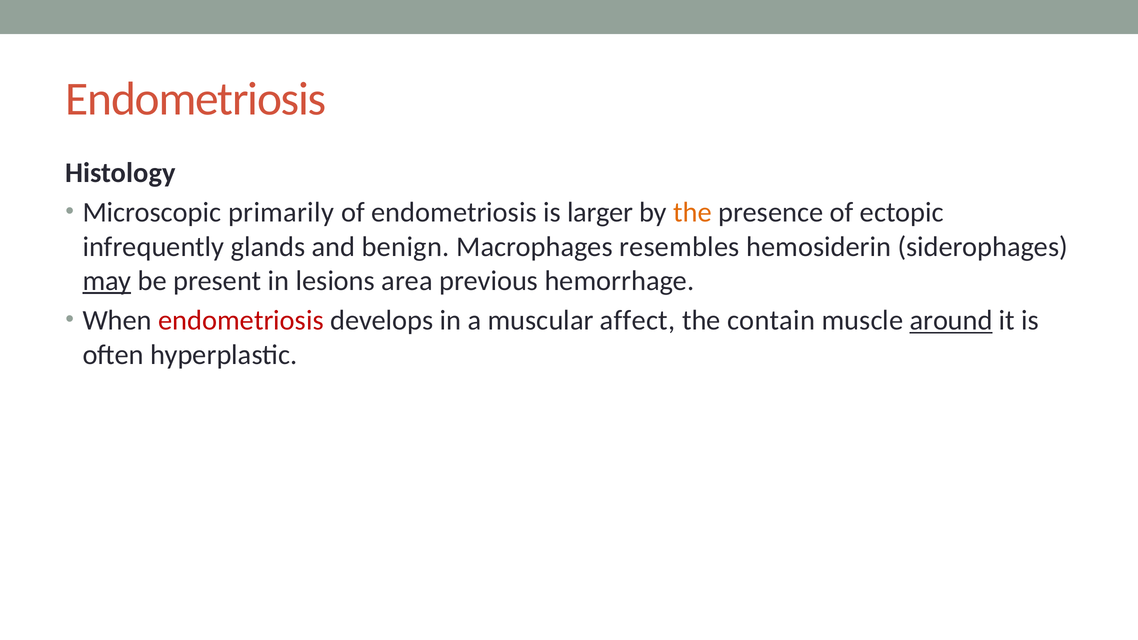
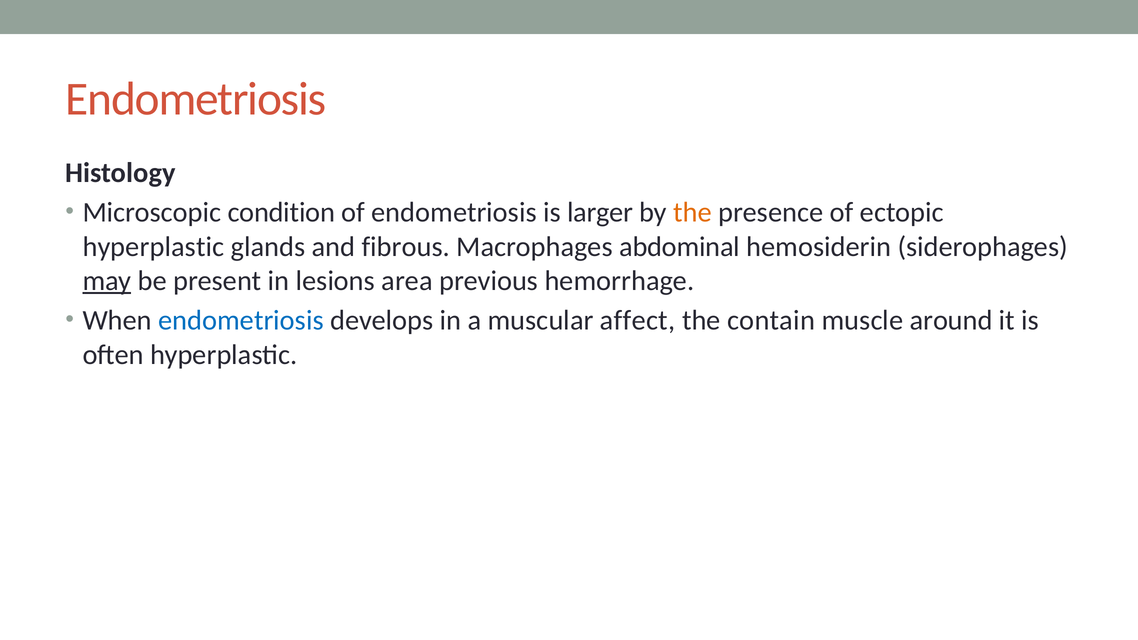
primarily: primarily -> condition
infrequently at (153, 247): infrequently -> hyperplastic
benign: benign -> fibrous
resembles: resembles -> abdominal
endometriosis at (241, 321) colour: red -> blue
around underline: present -> none
